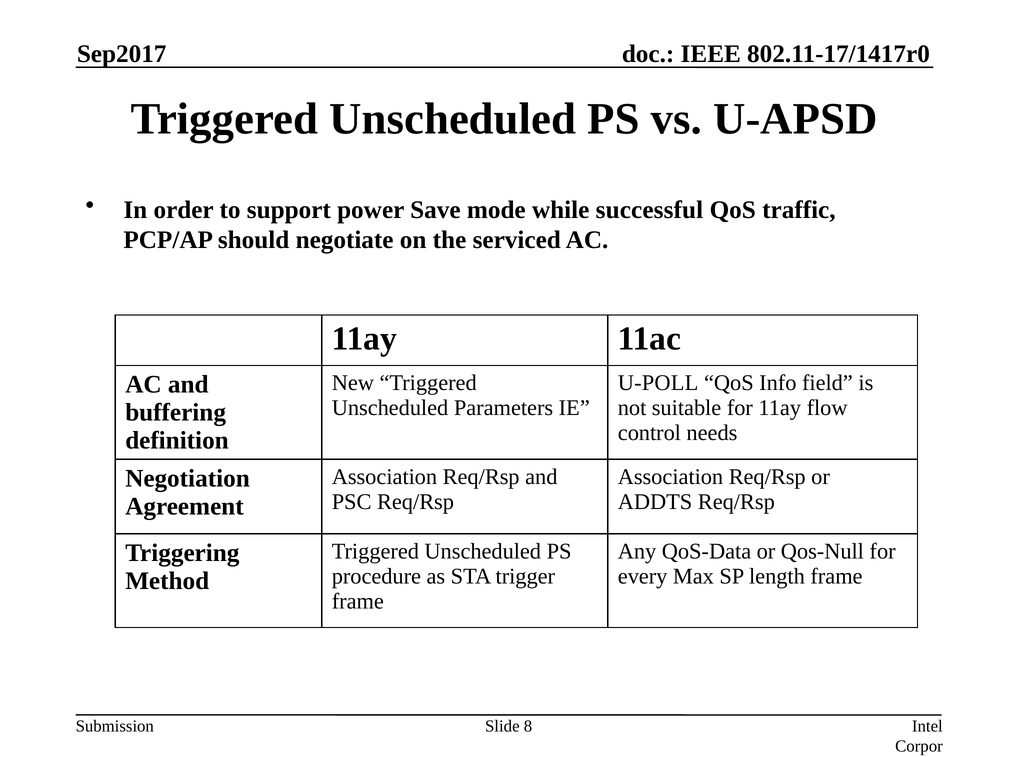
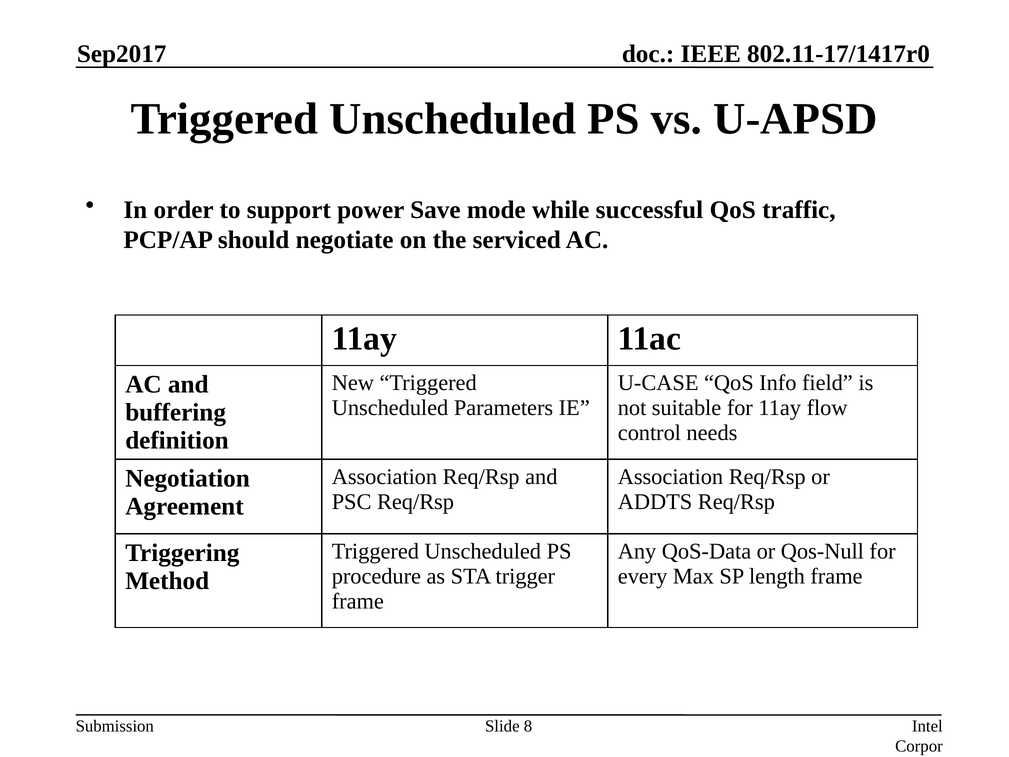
U-POLL: U-POLL -> U-CASE
